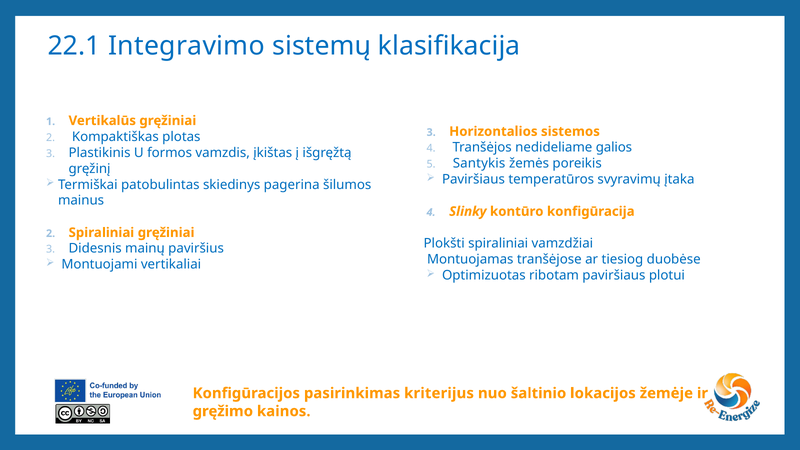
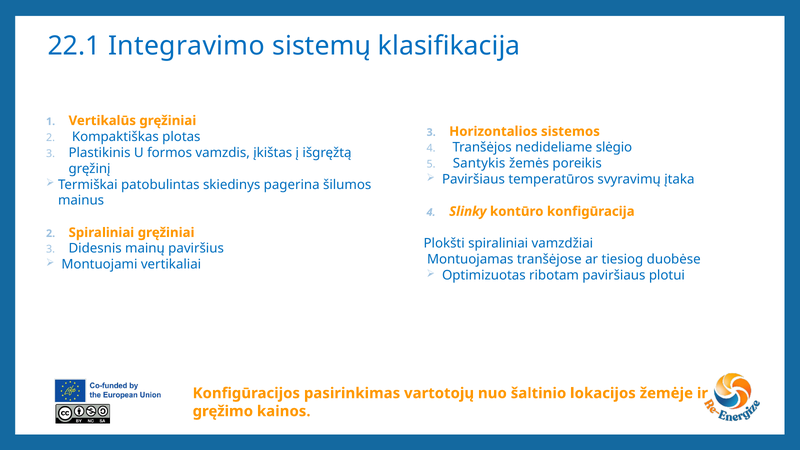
galios: galios -> slėgio
kriterijus: kriterijus -> vartotojų
